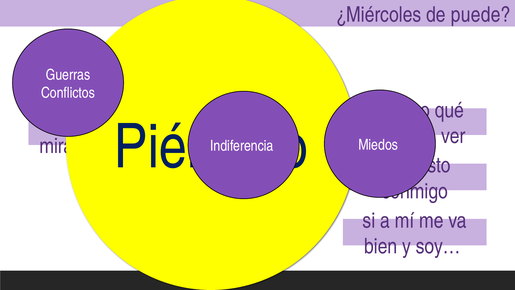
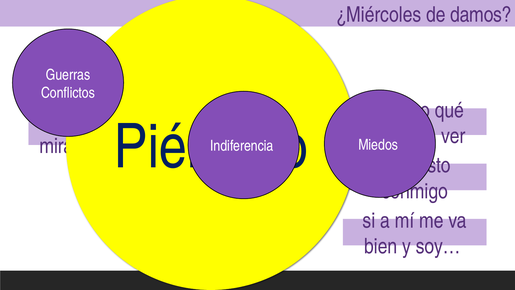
puede: puede -> damos
